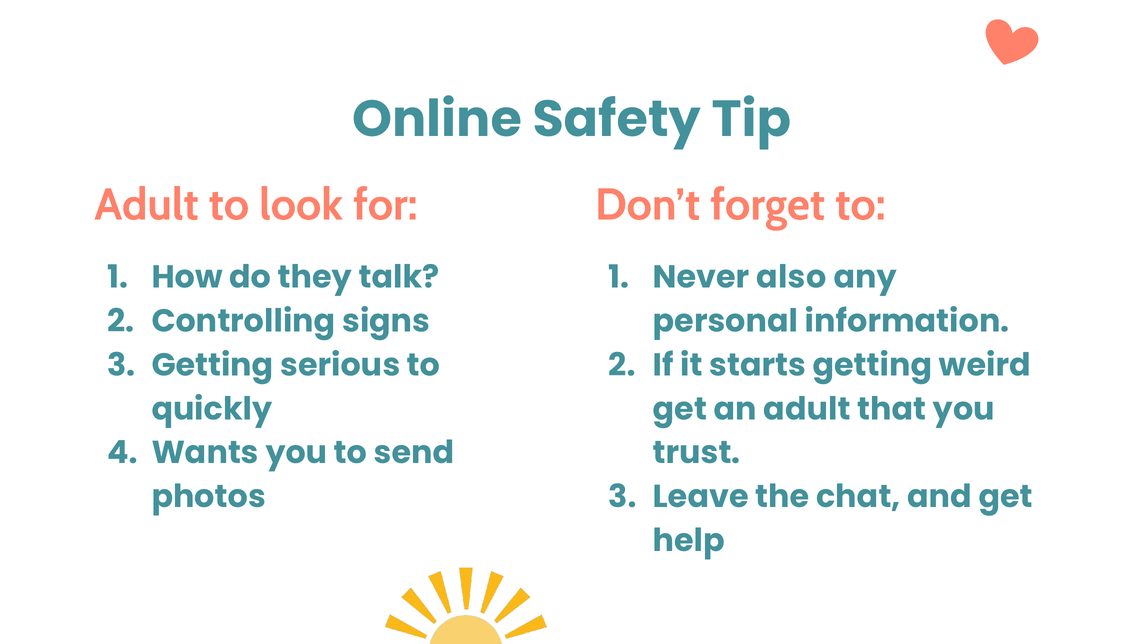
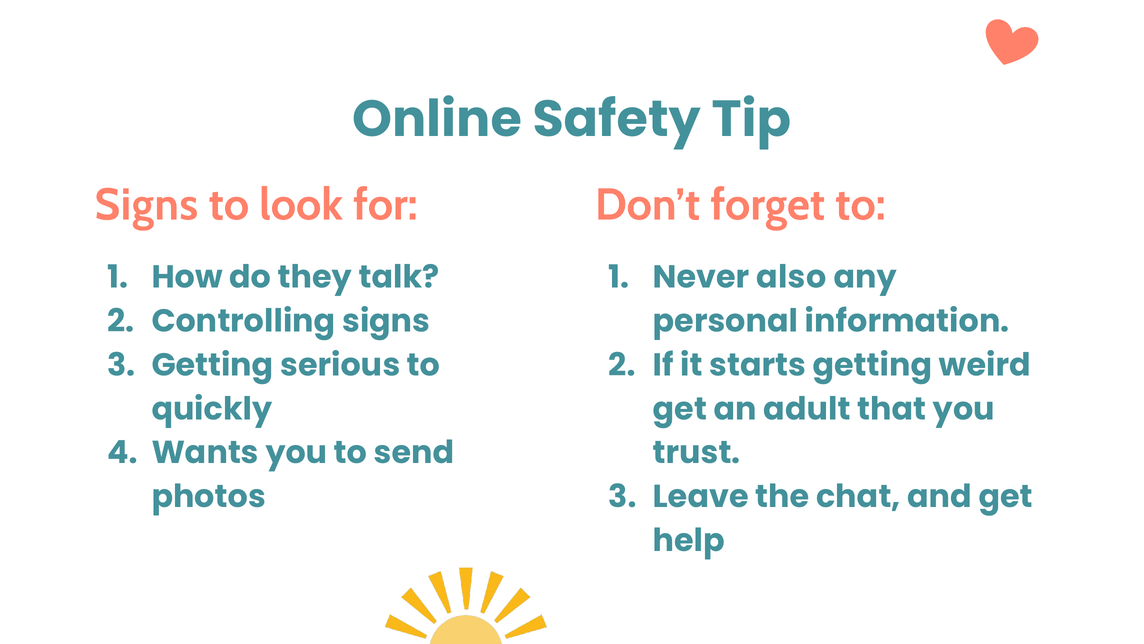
Adult at (147, 205): Adult -> Signs
